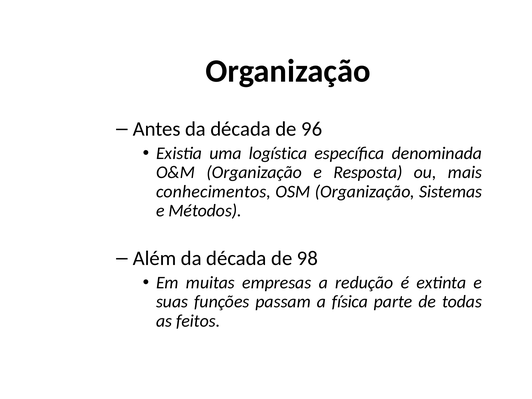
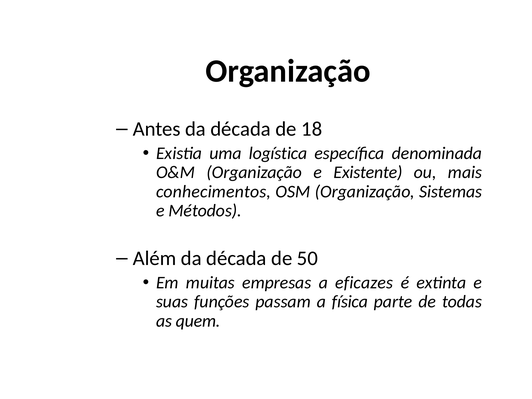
96: 96 -> 18
Resposta: Resposta -> Existente
98: 98 -> 50
redução: redução -> eficazes
feitos: feitos -> quem
